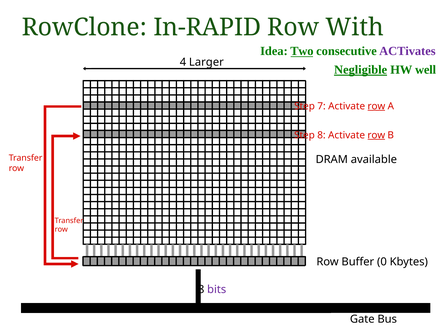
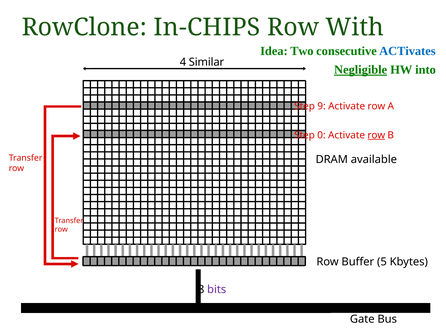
In-RAPID: In-RAPID -> In-CHIPS
Two underline: present -> none
ACTivates colour: purple -> blue
Larger: Larger -> Similar
well: well -> into
7: 7 -> 9
row at (376, 106) underline: present -> none
Step 8: 8 -> 0
0: 0 -> 5
